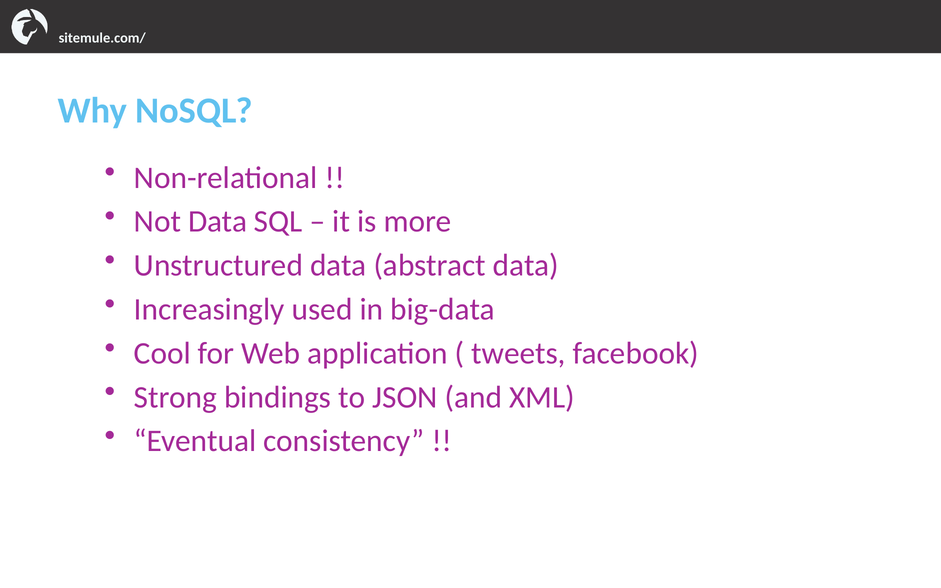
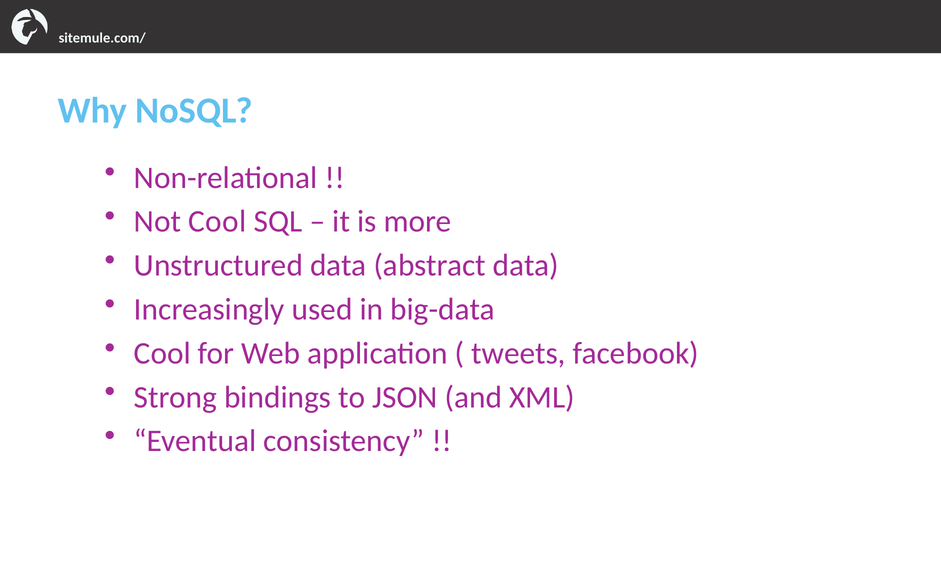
Not Data: Data -> Cool
